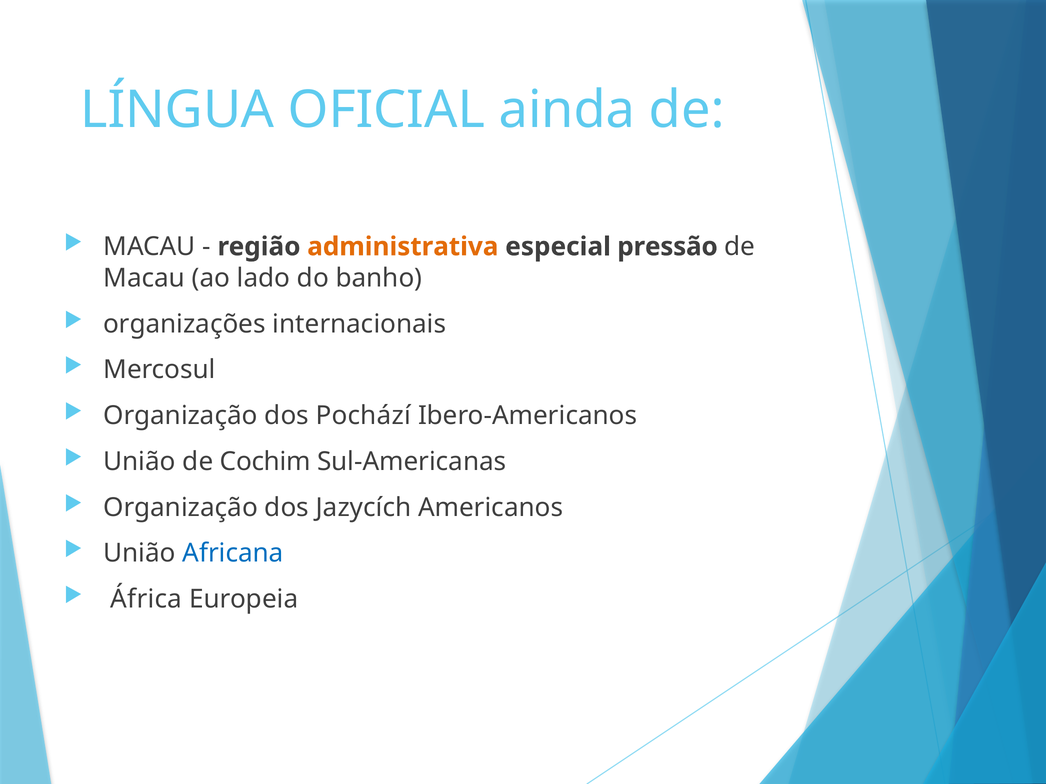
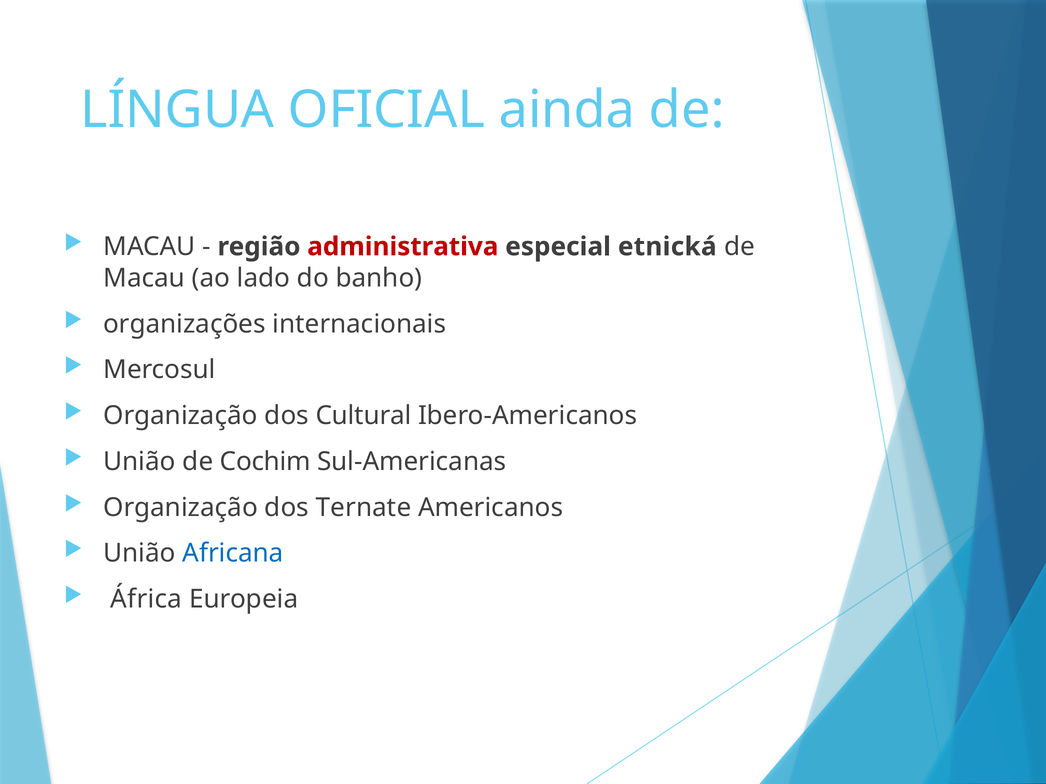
administrativa colour: orange -> red
pressão: pressão -> etnická
Pochází: Pochází -> Cultural
Jazycích: Jazycích -> Ternate
